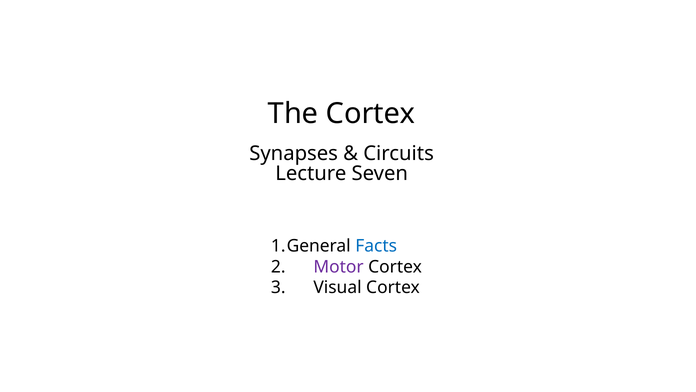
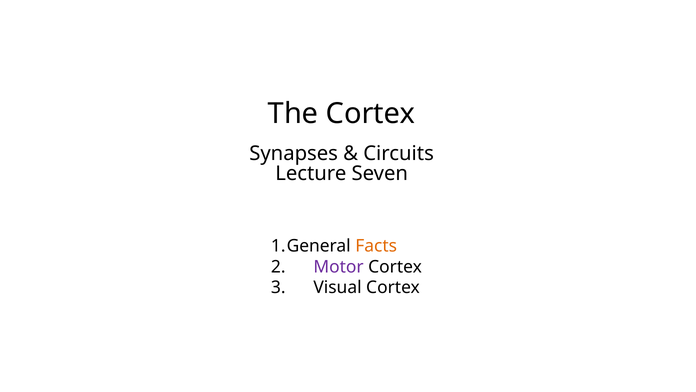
Facts colour: blue -> orange
